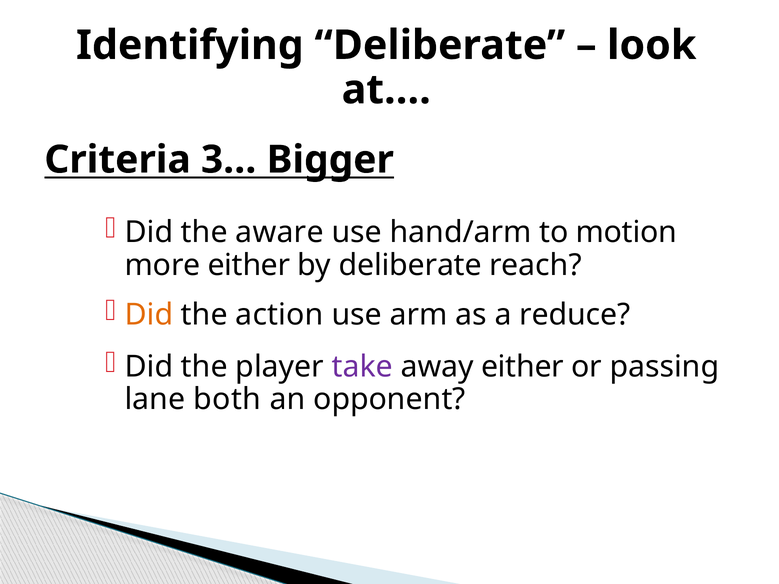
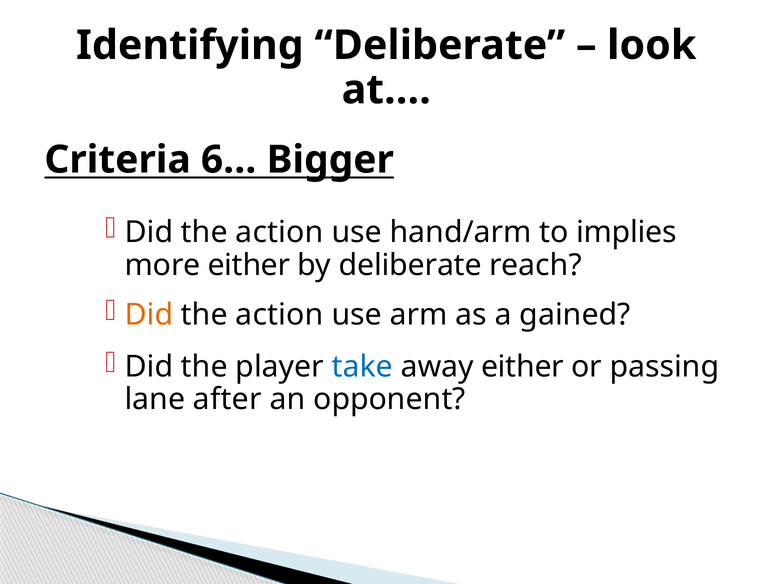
3…: 3… -> 6…
aware at (280, 233): aware -> action
motion: motion -> implies
reduce: reduce -> gained
take colour: purple -> blue
both: both -> after
